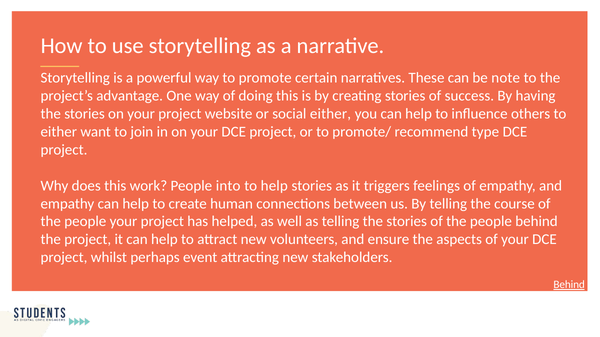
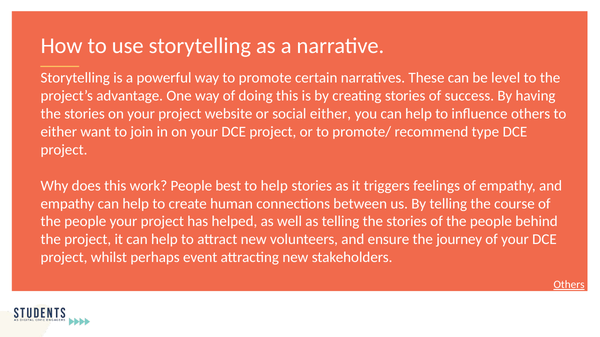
note: note -> level
into: into -> best
aspects: aspects -> journey
Behind at (569, 285): Behind -> Others
